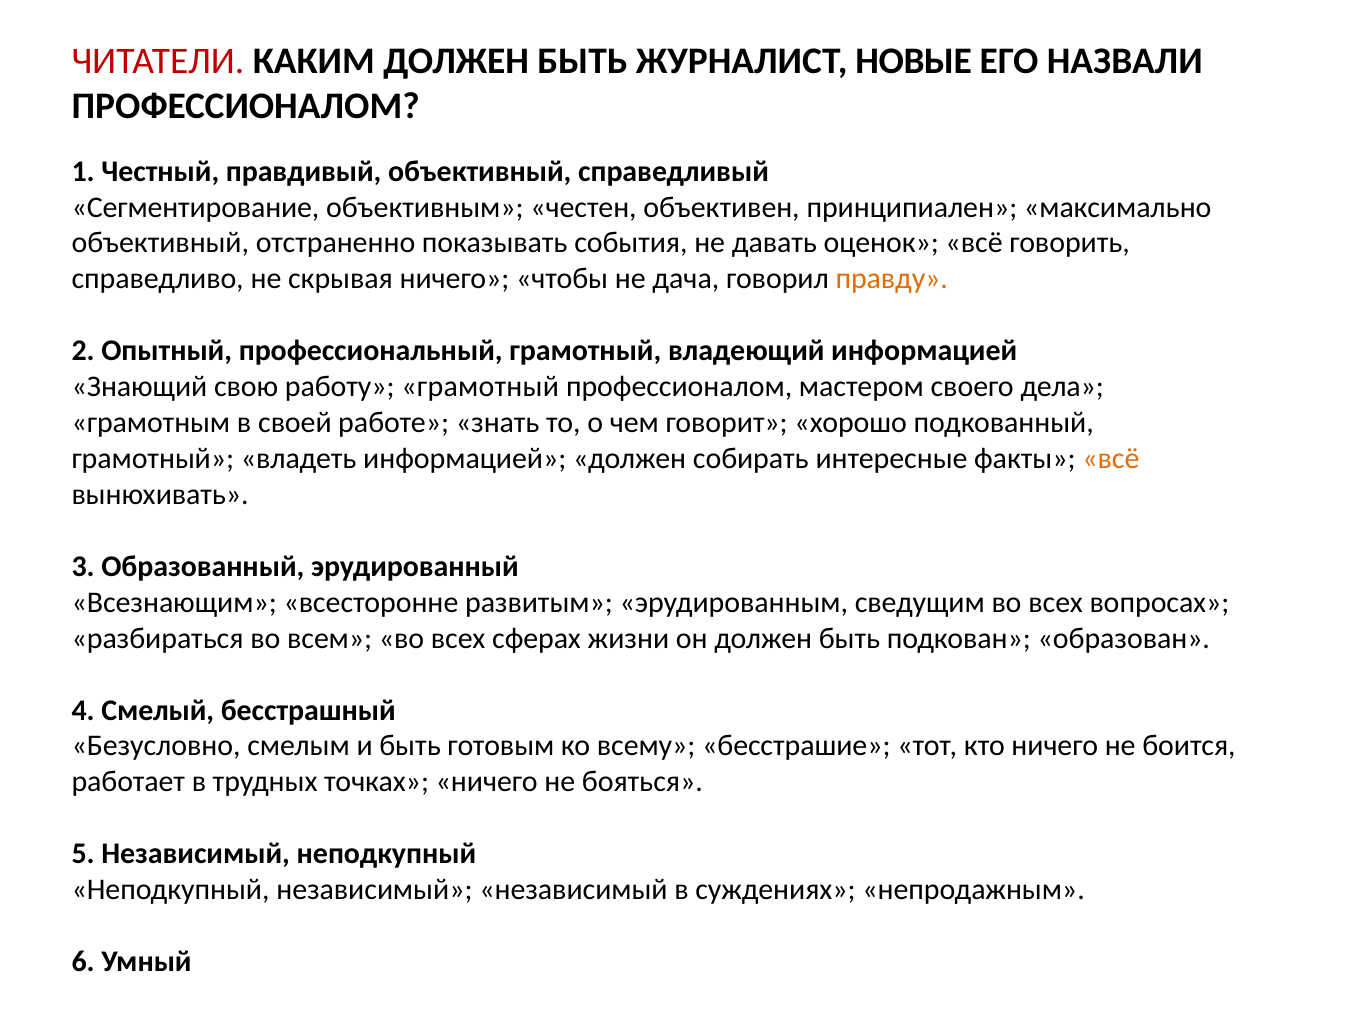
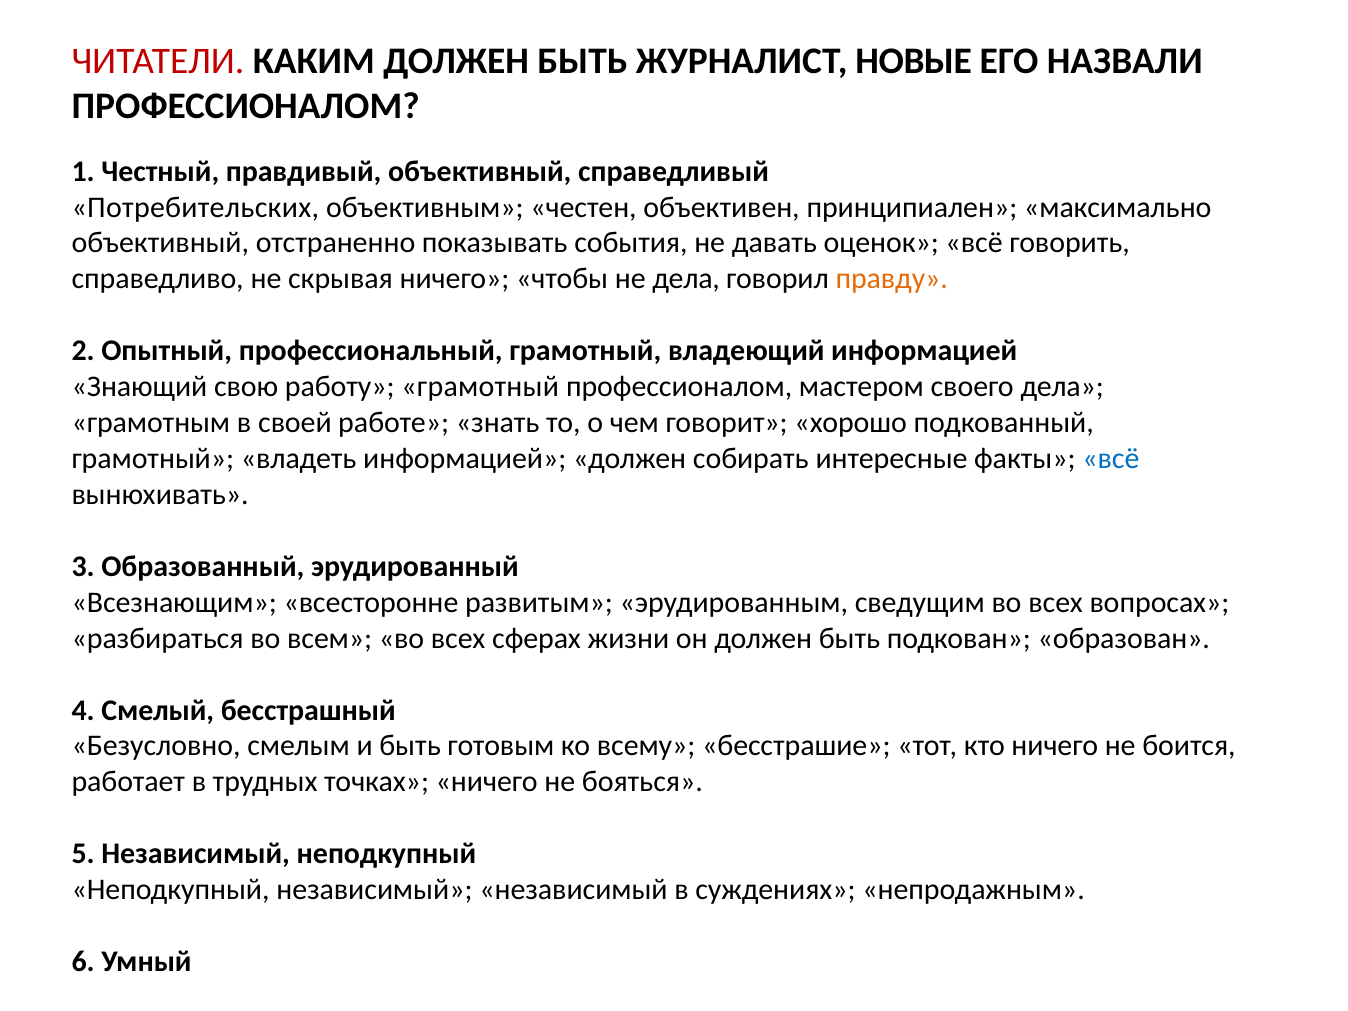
Сегментирование: Сегментирование -> Потребительских
не дача: дача -> дела
всё at (1111, 459) colour: orange -> blue
